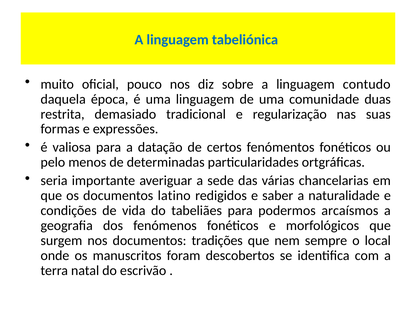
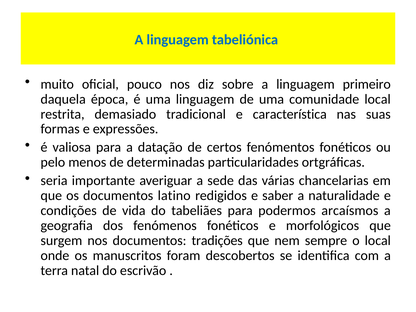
contudo: contudo -> primeiro
comunidade duas: duas -> local
regularização: regularização -> característica
